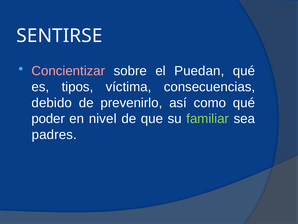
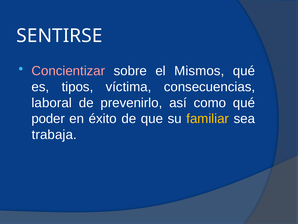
Puedan: Puedan -> Mismos
debido: debido -> laboral
nivel: nivel -> éxito
familiar colour: light green -> yellow
padres: padres -> trabaja
